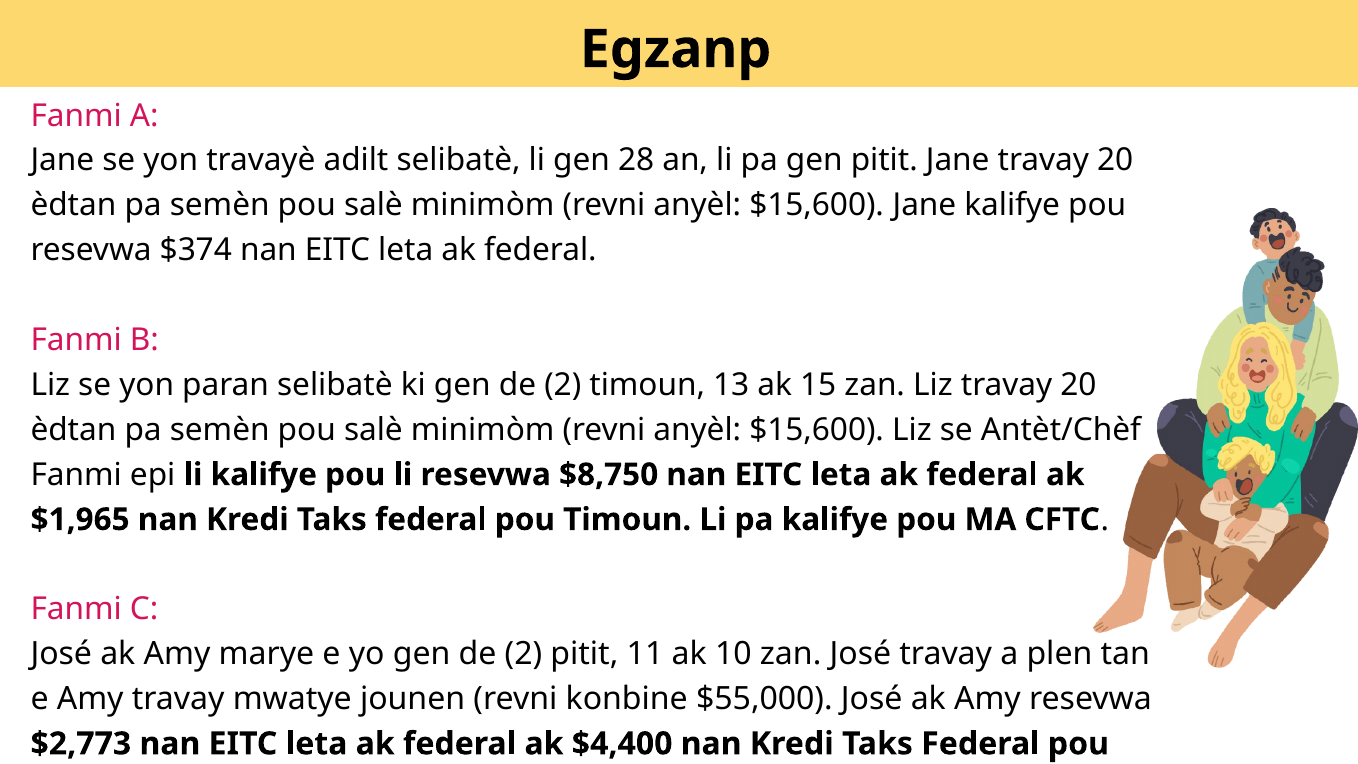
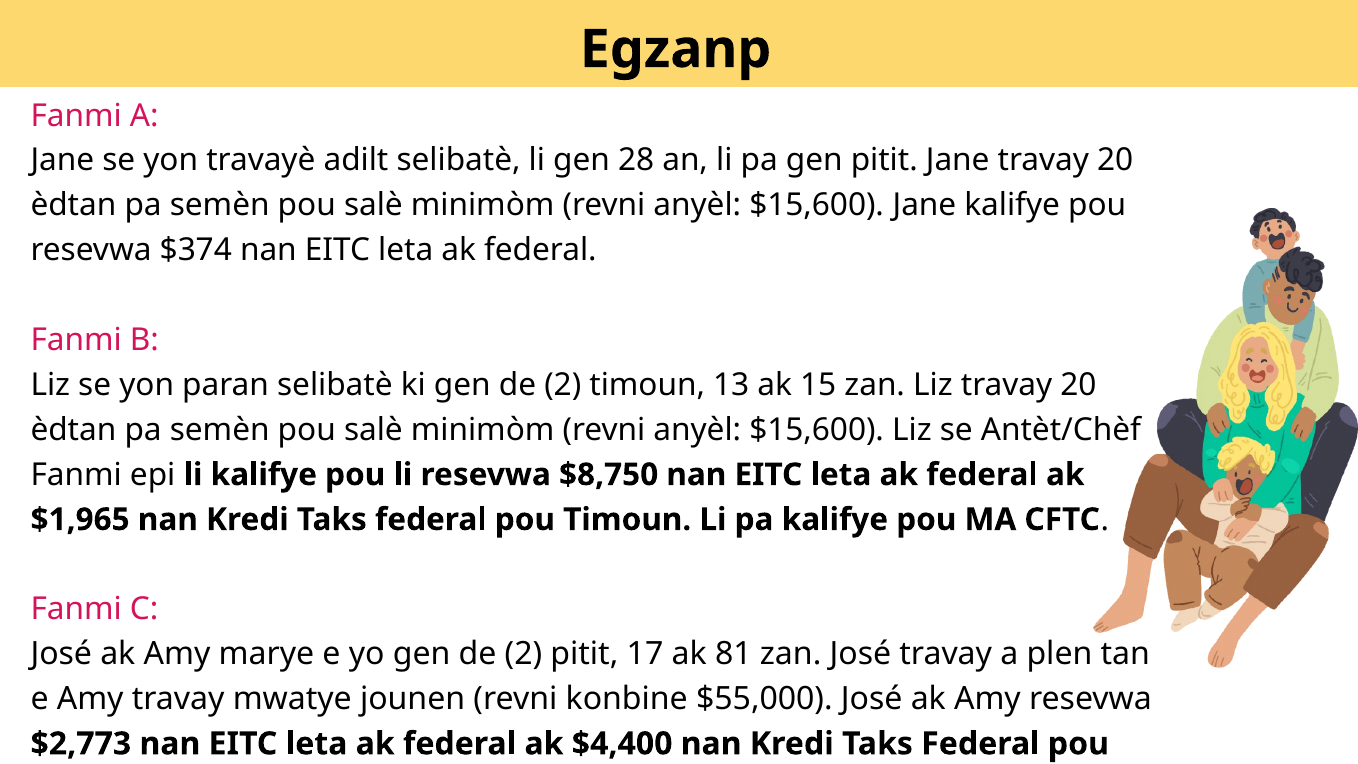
11: 11 -> 17
10: 10 -> 81
